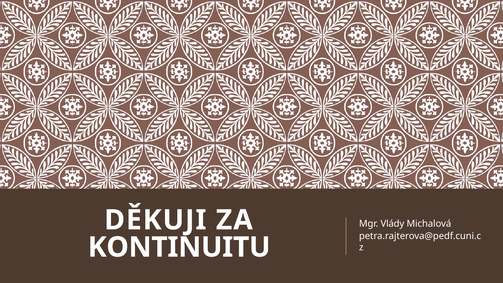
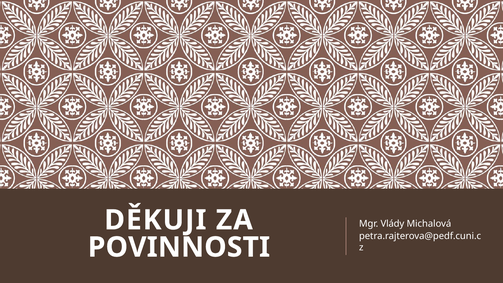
KONTINUITU: KONTINUITU -> POVINNOSTI
